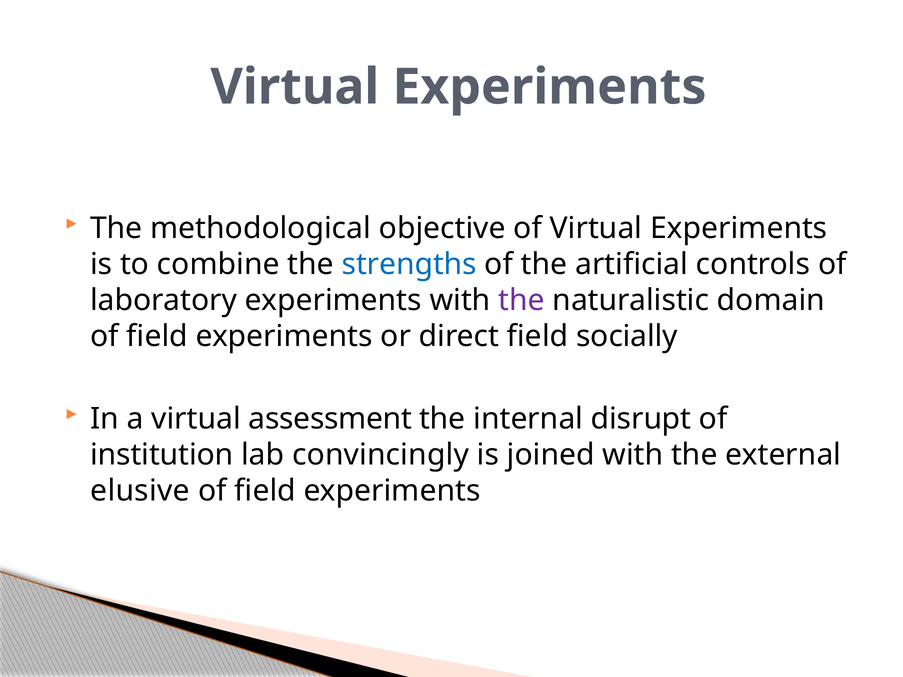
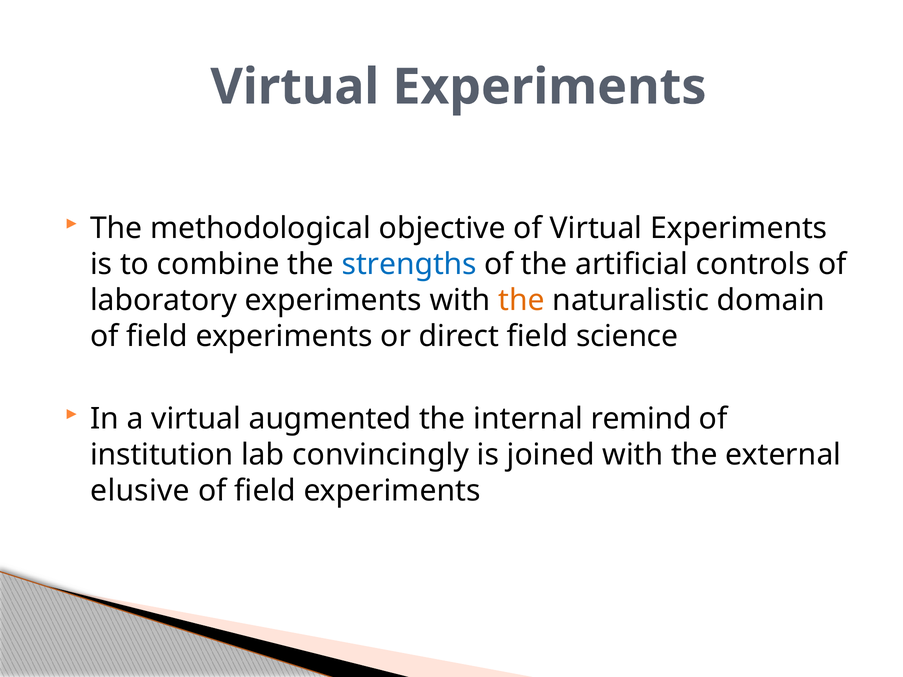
the at (521, 300) colour: purple -> orange
socially: socially -> science
assessment: assessment -> augmented
disrupt: disrupt -> remind
